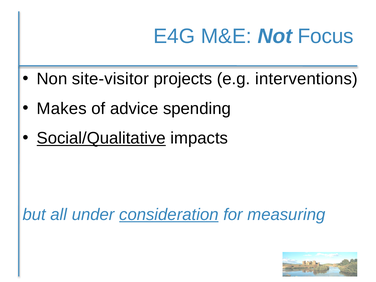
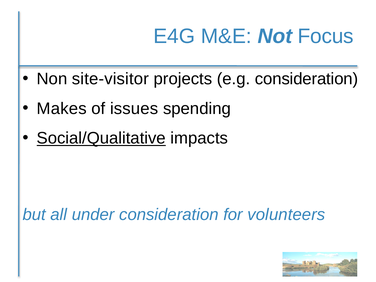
e.g interventions: interventions -> consideration
advice: advice -> issues
consideration at (169, 215) underline: present -> none
measuring: measuring -> volunteers
